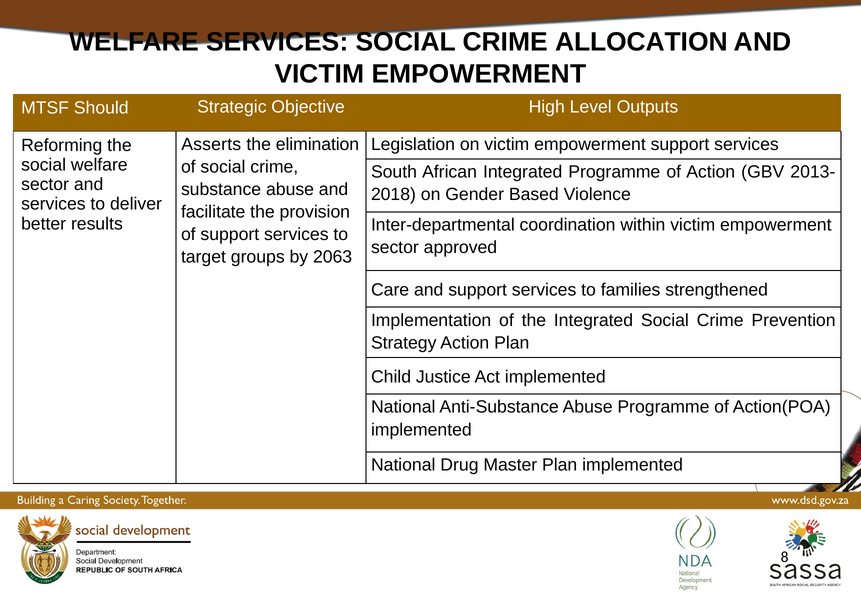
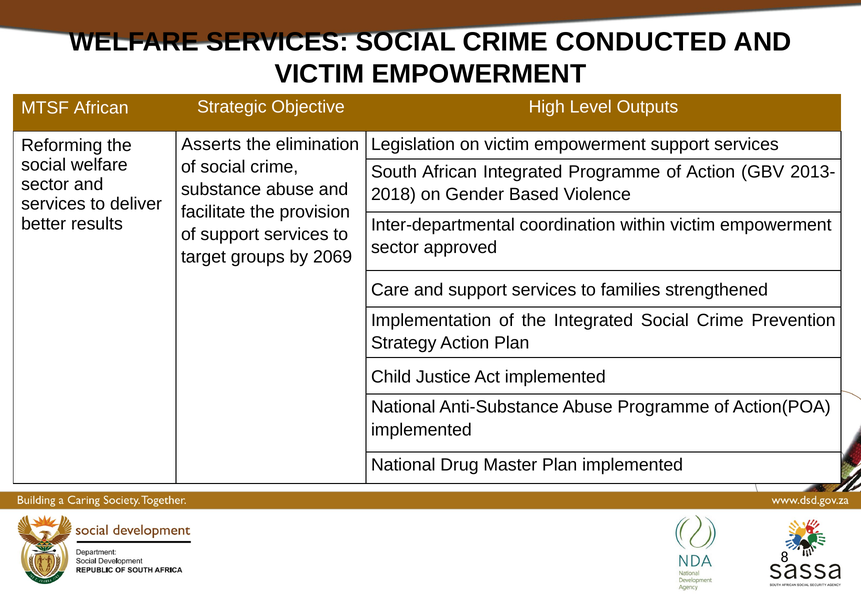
ALLOCATION: ALLOCATION -> CONDUCTED
MTSF Should: Should -> African
2063: 2063 -> 2069
